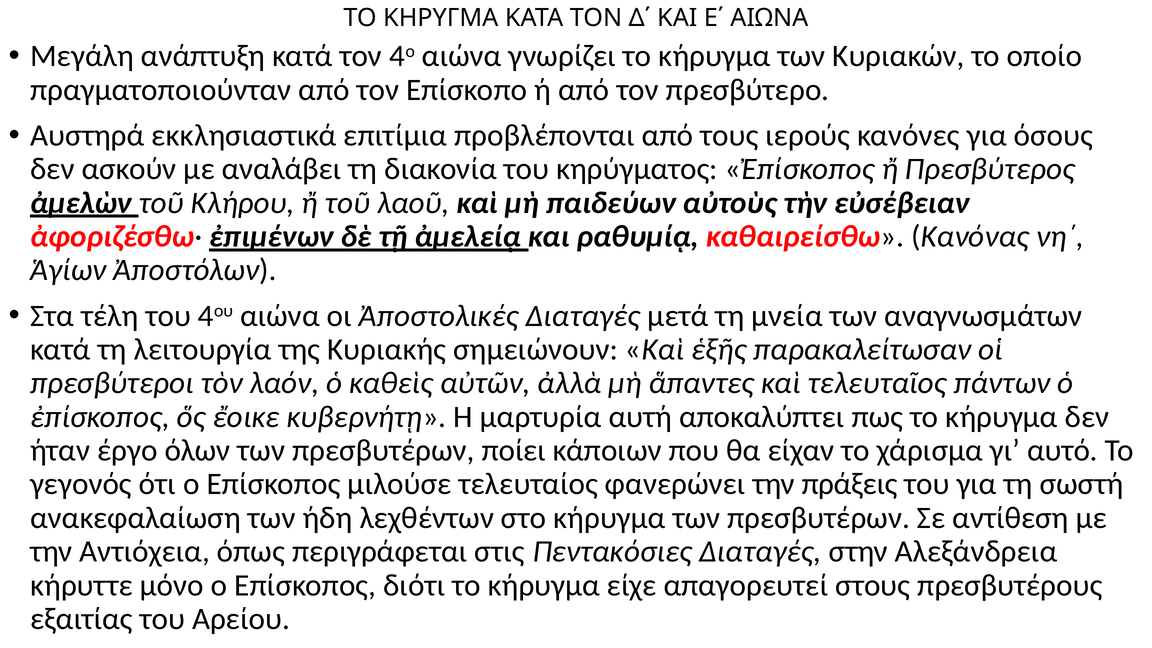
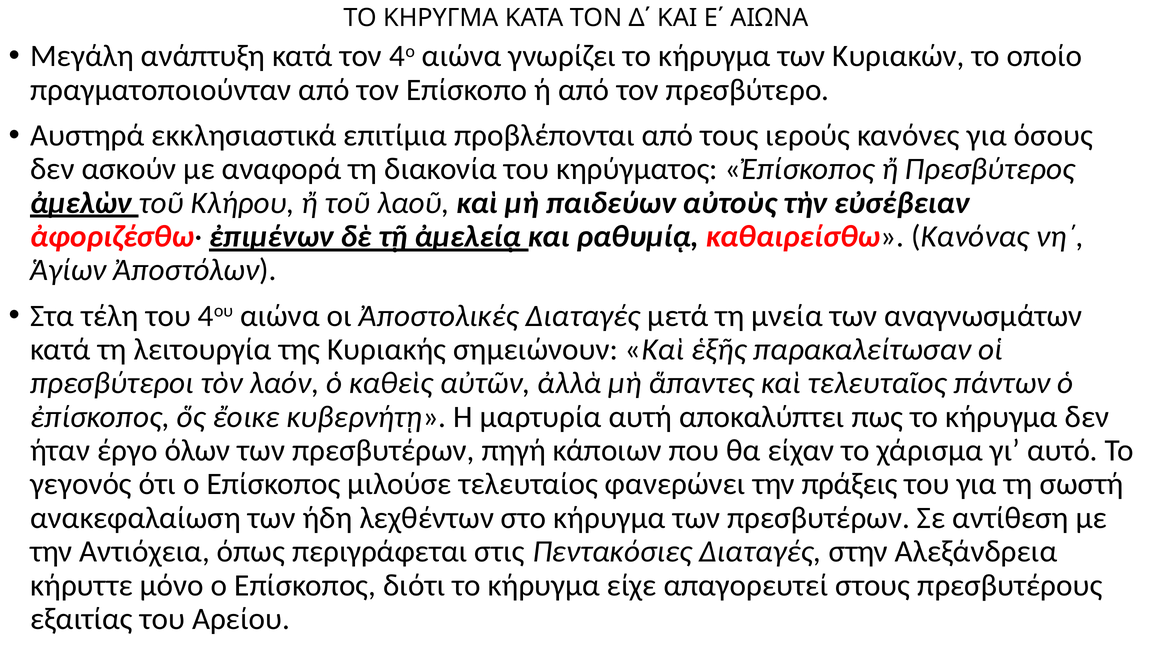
αναλάβει: αναλάβει -> αναφορά
ποίει: ποίει -> πηγή
